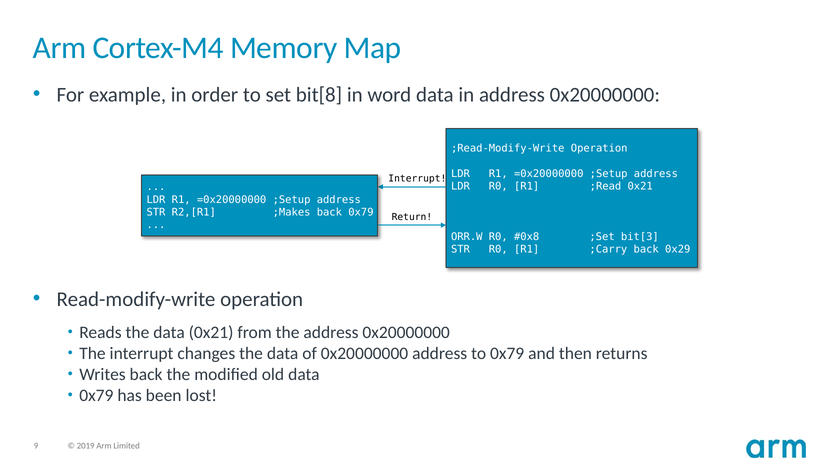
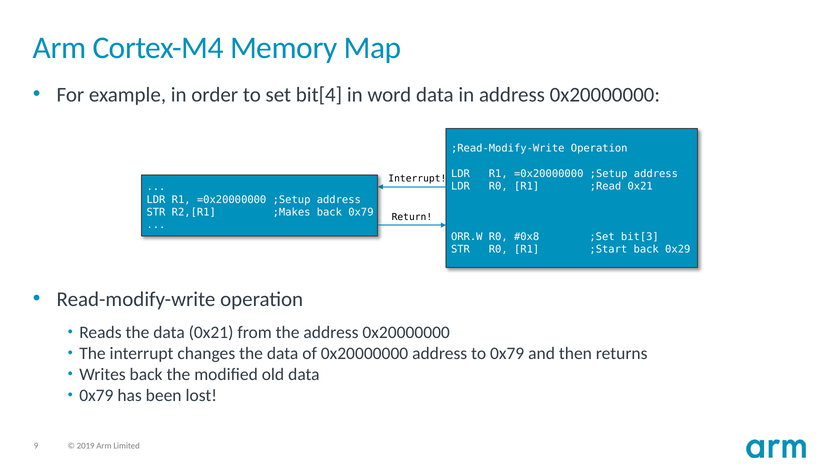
bit[8: bit[8 -> bit[4
;Carry: ;Carry -> ;Start
